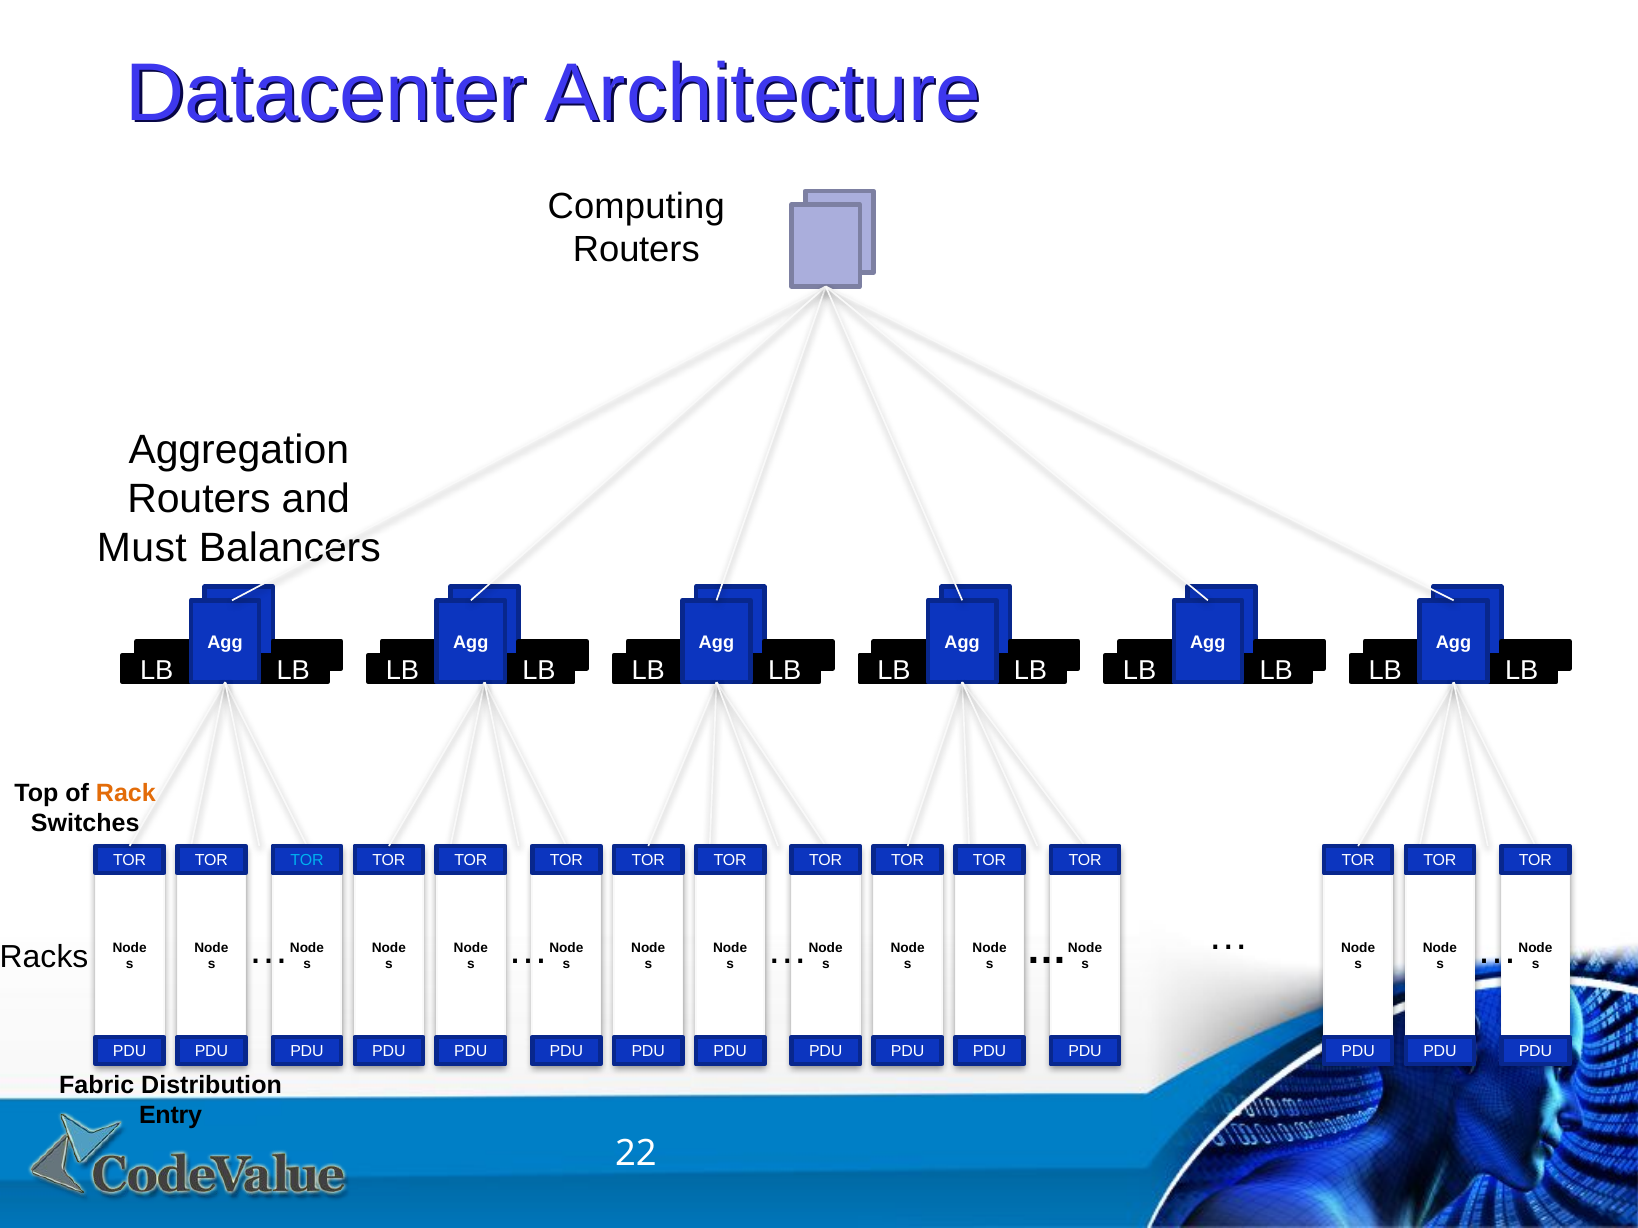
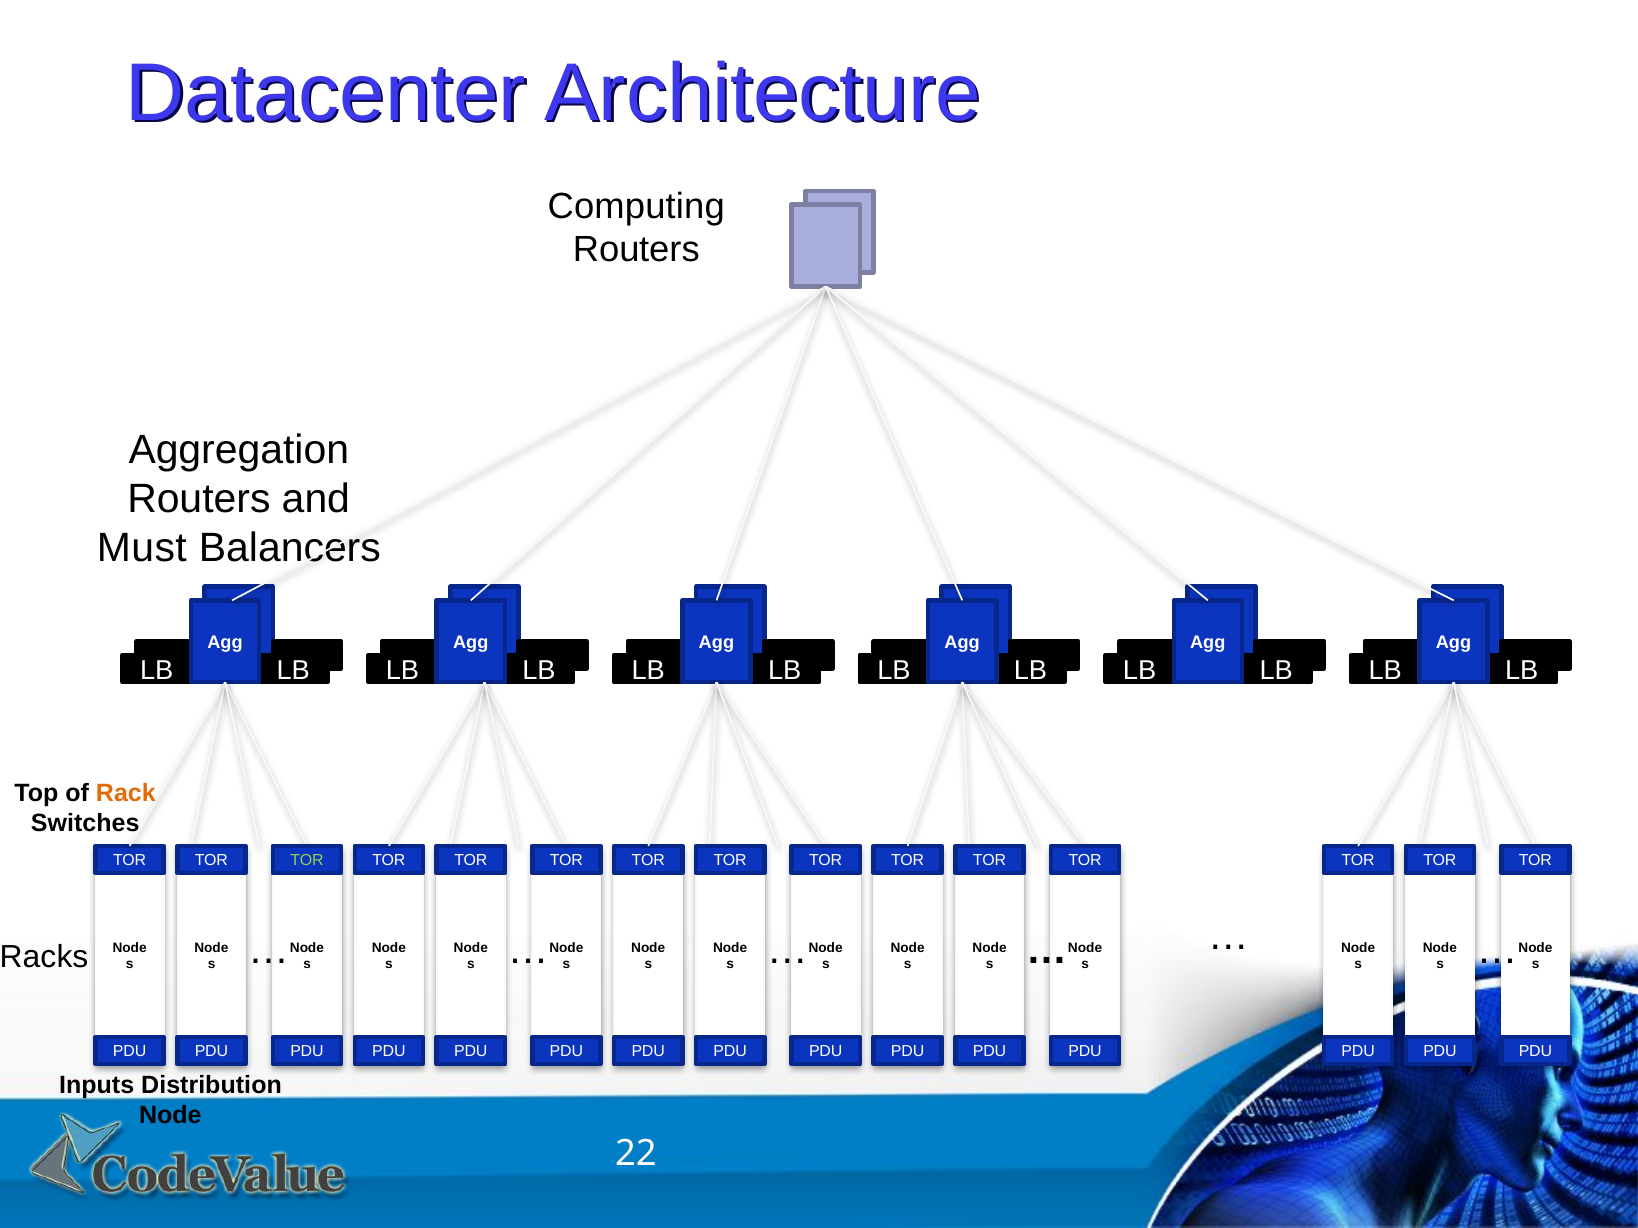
TOR at (307, 861) colour: light blue -> light green
Fabric: Fabric -> Inputs
Entry at (171, 1116): Entry -> Node
